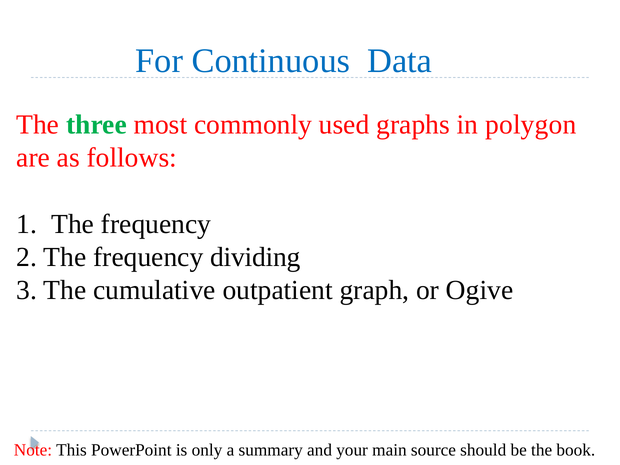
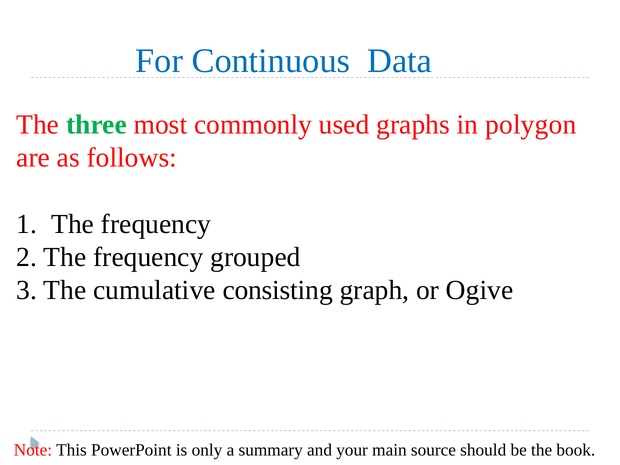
dividing: dividing -> grouped
outpatient: outpatient -> consisting
